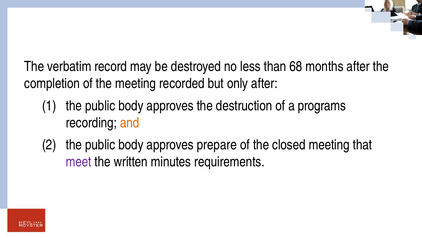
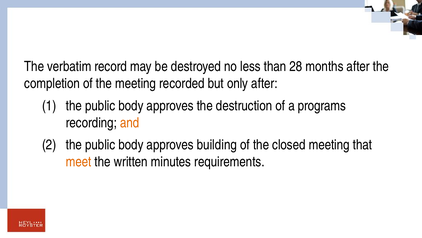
68: 68 -> 28
prepare: prepare -> building
meet colour: purple -> orange
